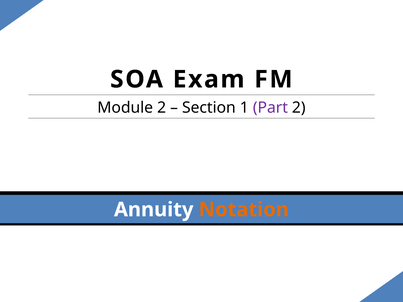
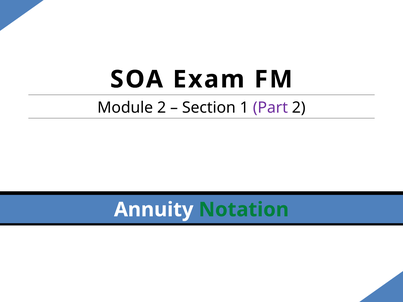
Notation colour: orange -> green
